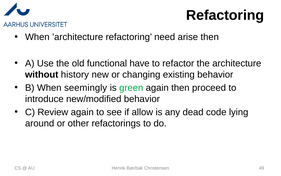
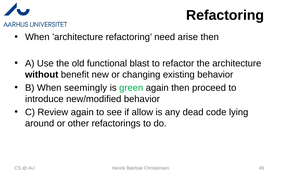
have: have -> blast
history: history -> benefit
